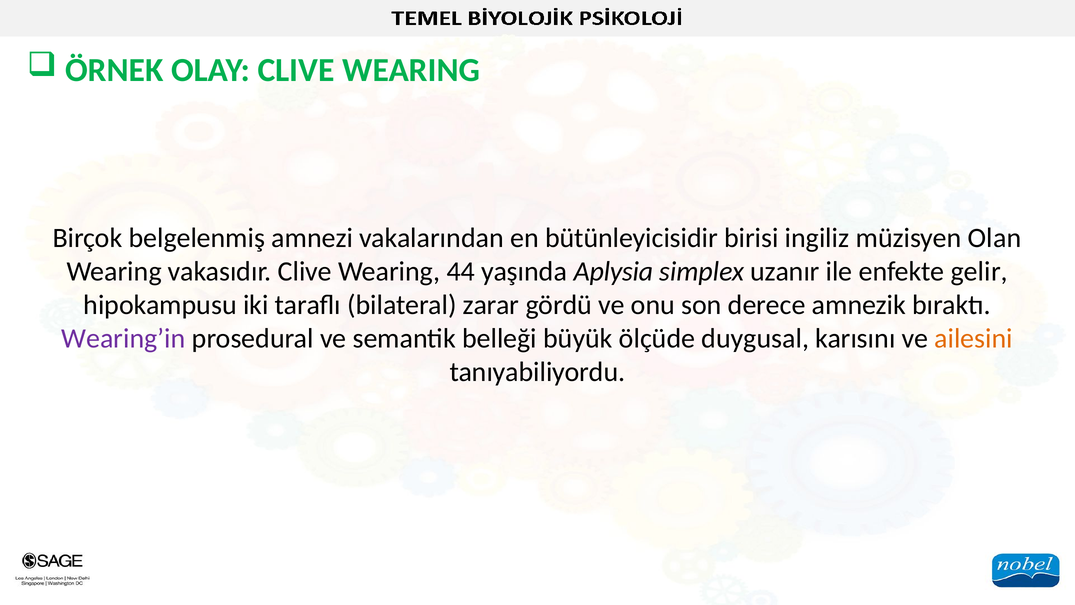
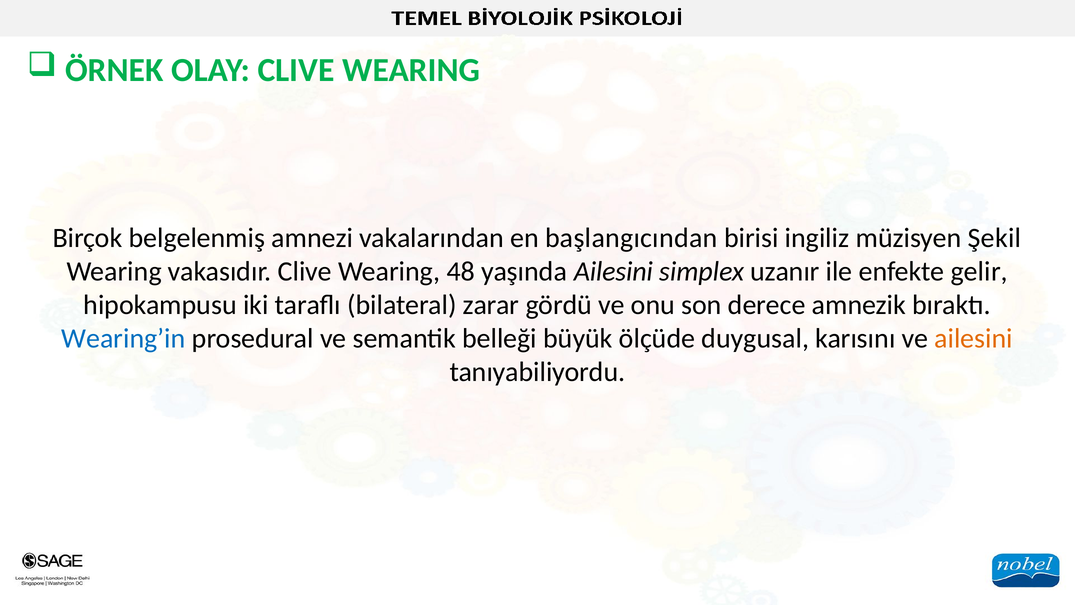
bütünleyicisidir: bütünleyicisidir -> başlangıcından
Olan: Olan -> Şekil
44: 44 -> 48
yaşında Aplysia: Aplysia -> Ailesini
Wearing’in colour: purple -> blue
